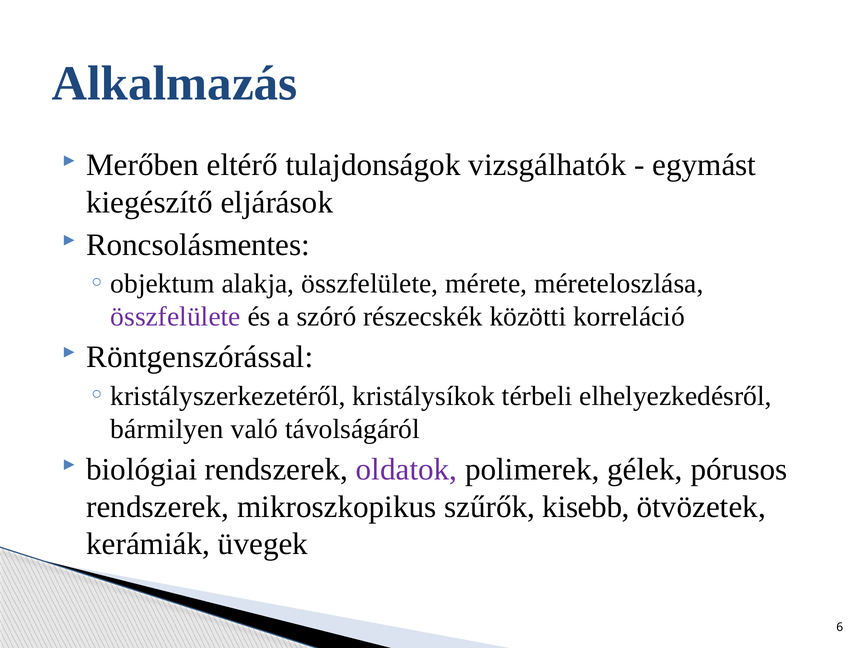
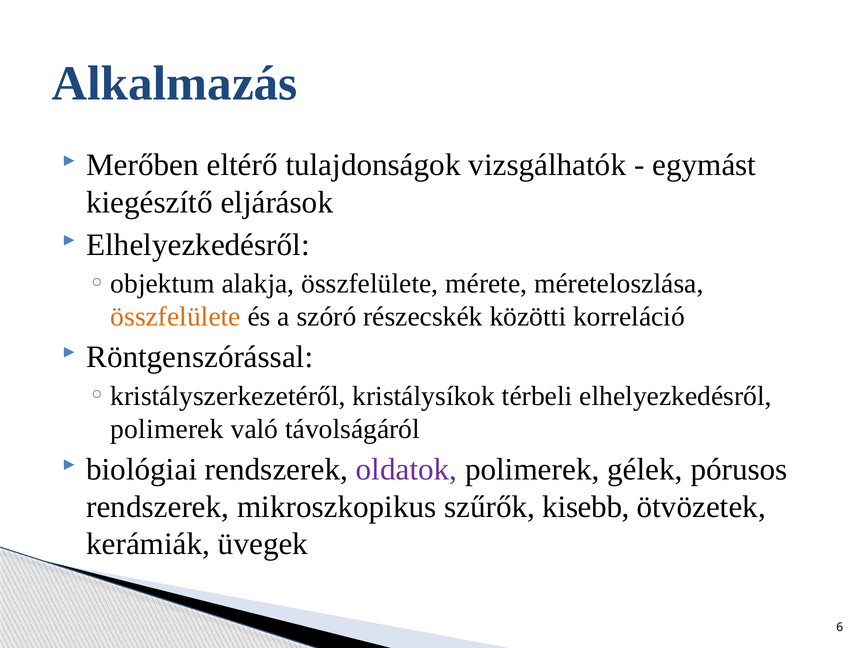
Roncsolásmentes at (198, 245): Roncsolásmentes -> Elhelyezkedésről
összfelülete at (176, 317) colour: purple -> orange
bármilyen at (167, 429): bármilyen -> polimerek
